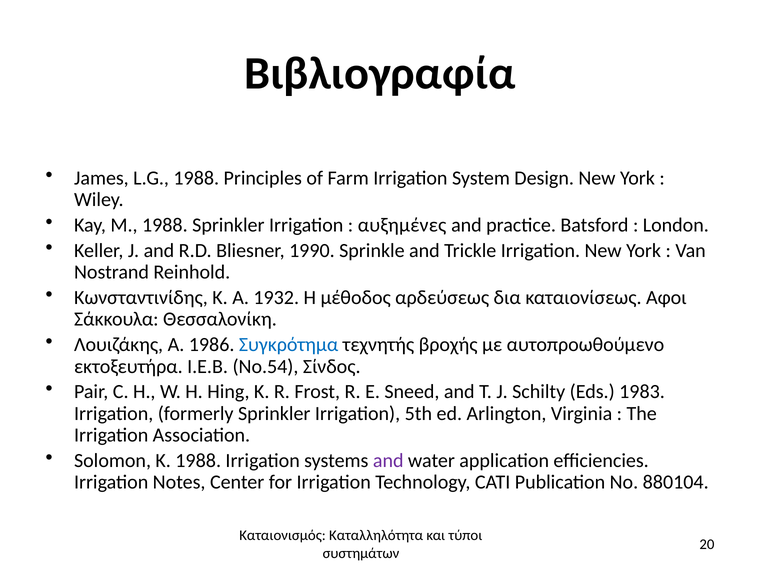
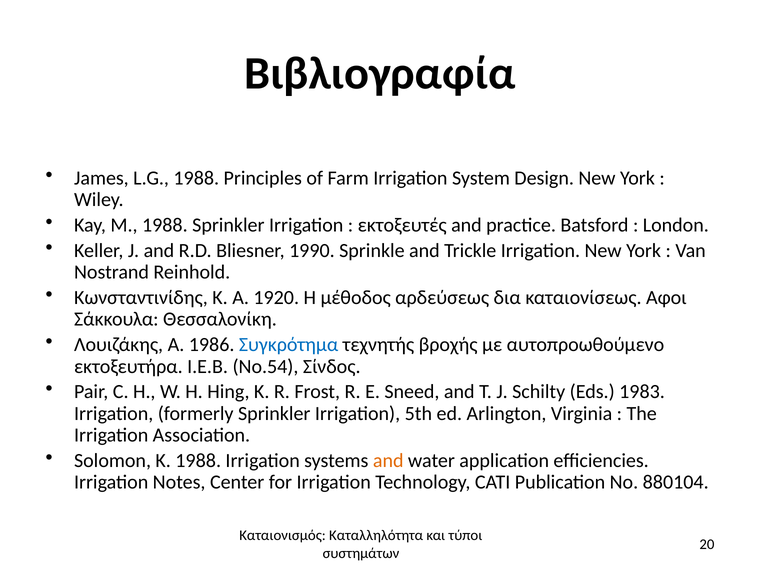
αυξημένες: αυξημένες -> εκτοξευτές
1932: 1932 -> 1920
and at (388, 461) colour: purple -> orange
